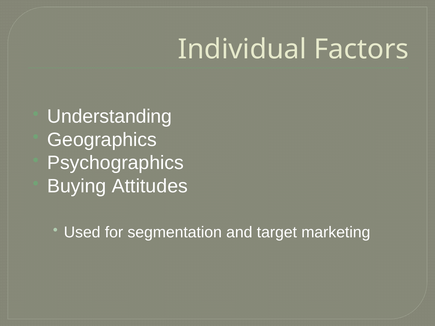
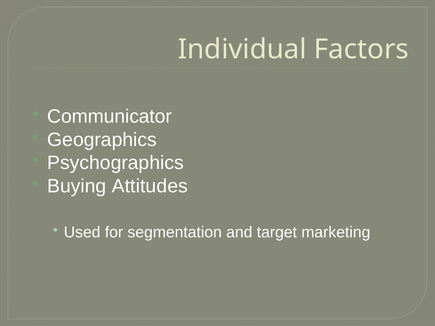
Understanding: Understanding -> Communicator
